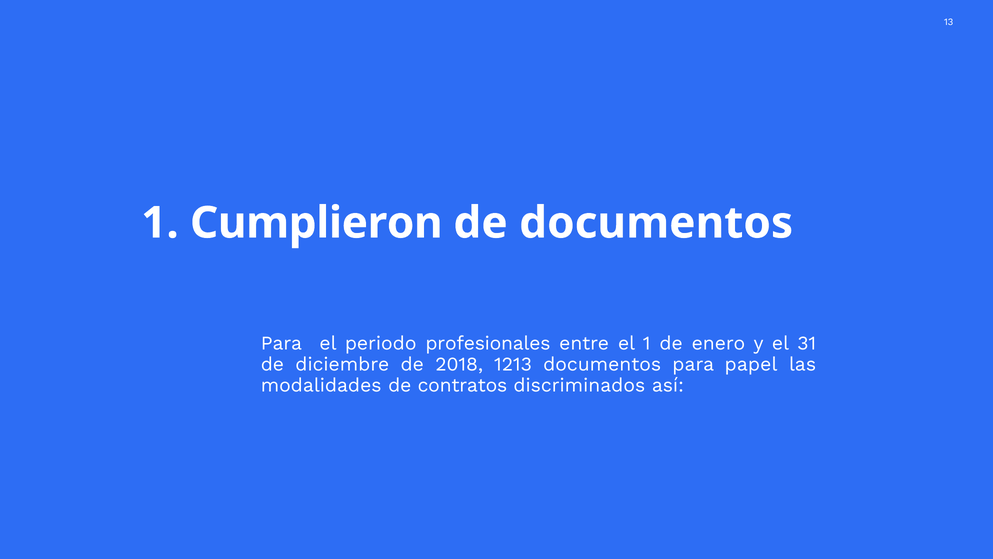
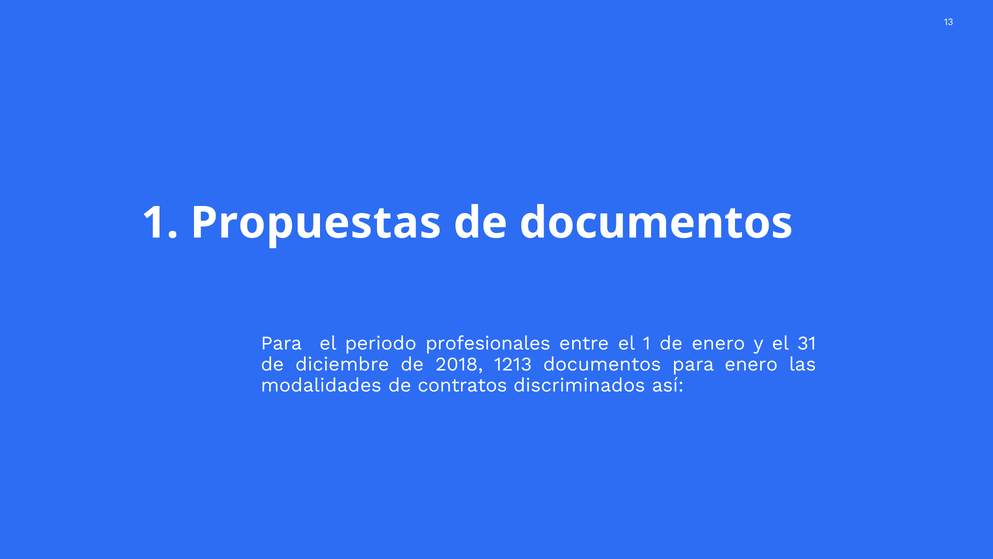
Cumplieron: Cumplieron -> Propuestas
para papel: papel -> enero
